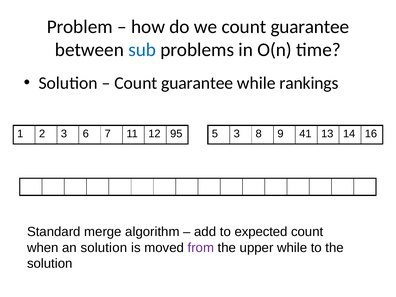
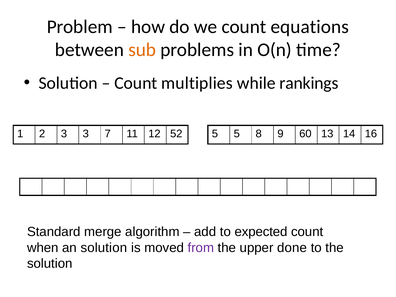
we count guarantee: guarantee -> equations
sub colour: blue -> orange
guarantee at (197, 83): guarantee -> multiplies
3 6: 6 -> 3
95: 95 -> 52
5 3: 3 -> 5
41: 41 -> 60
upper while: while -> done
